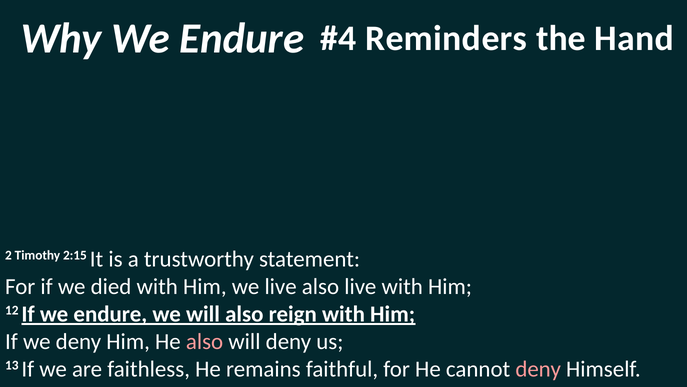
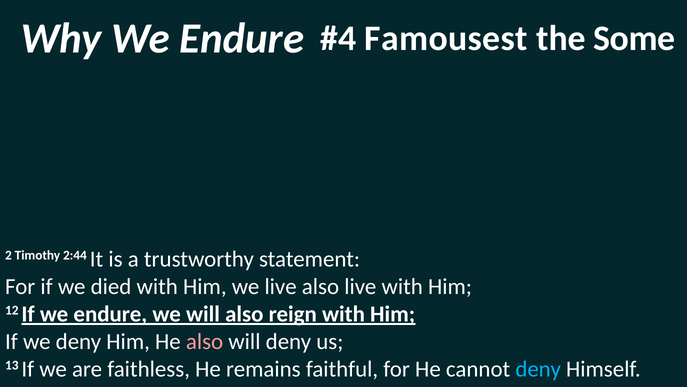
Reminders: Reminders -> Famousest
Hand: Hand -> Some
2:15: 2:15 -> 2:44
deny at (538, 369) colour: pink -> light blue
